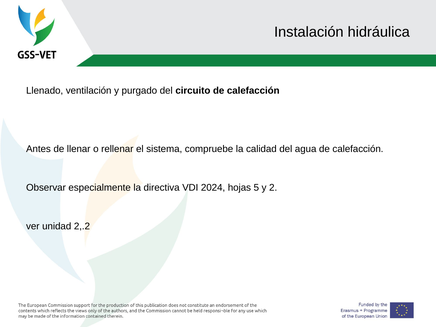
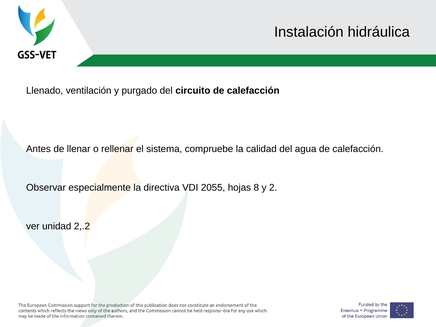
2024: 2024 -> 2055
5: 5 -> 8
